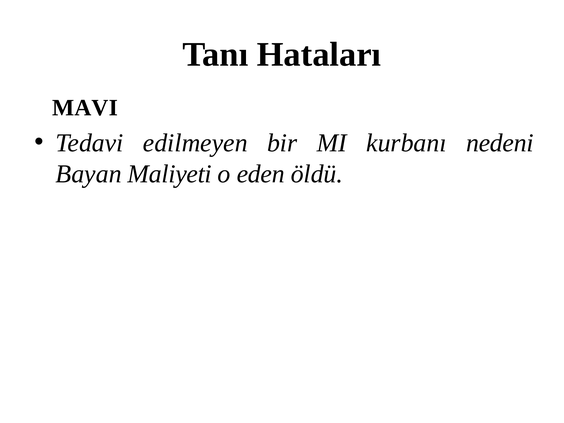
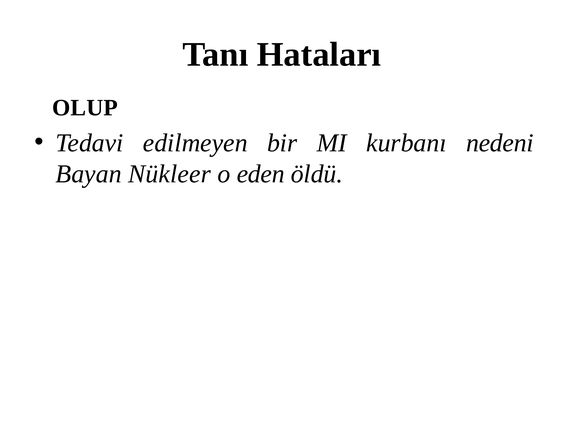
MAVI: MAVI -> OLUP
Maliyeti: Maliyeti -> Nükleer
